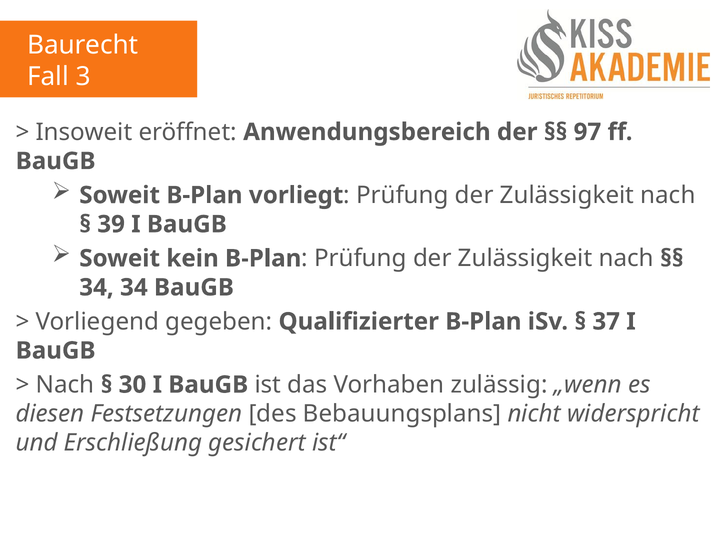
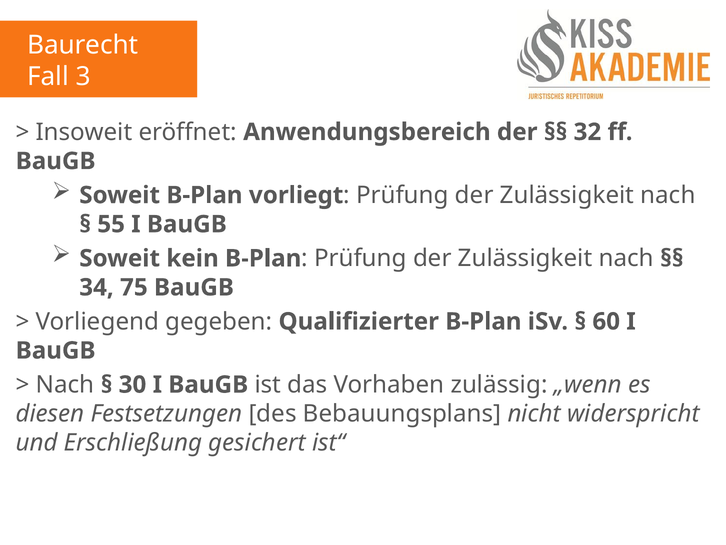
97: 97 -> 32
39: 39 -> 55
34 34: 34 -> 75
37: 37 -> 60
